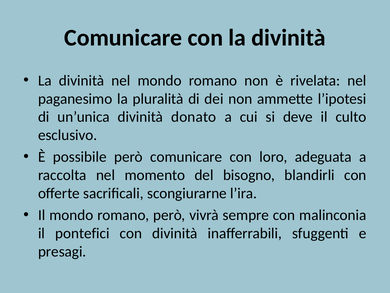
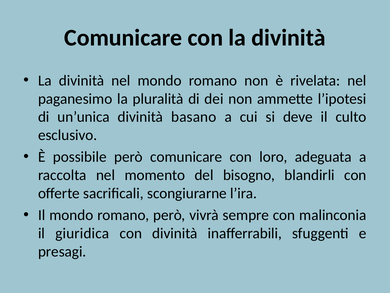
donato: donato -> basano
pontefici: pontefici -> giuridica
